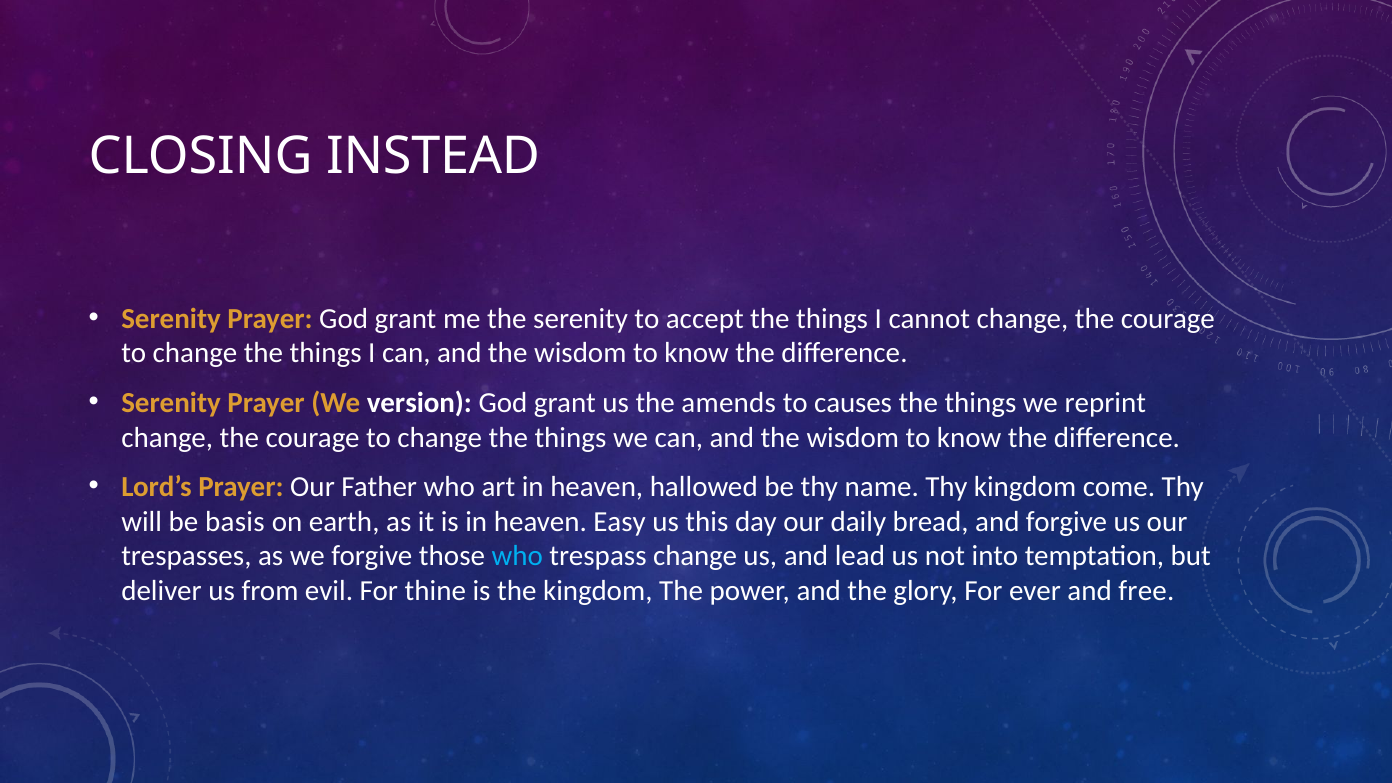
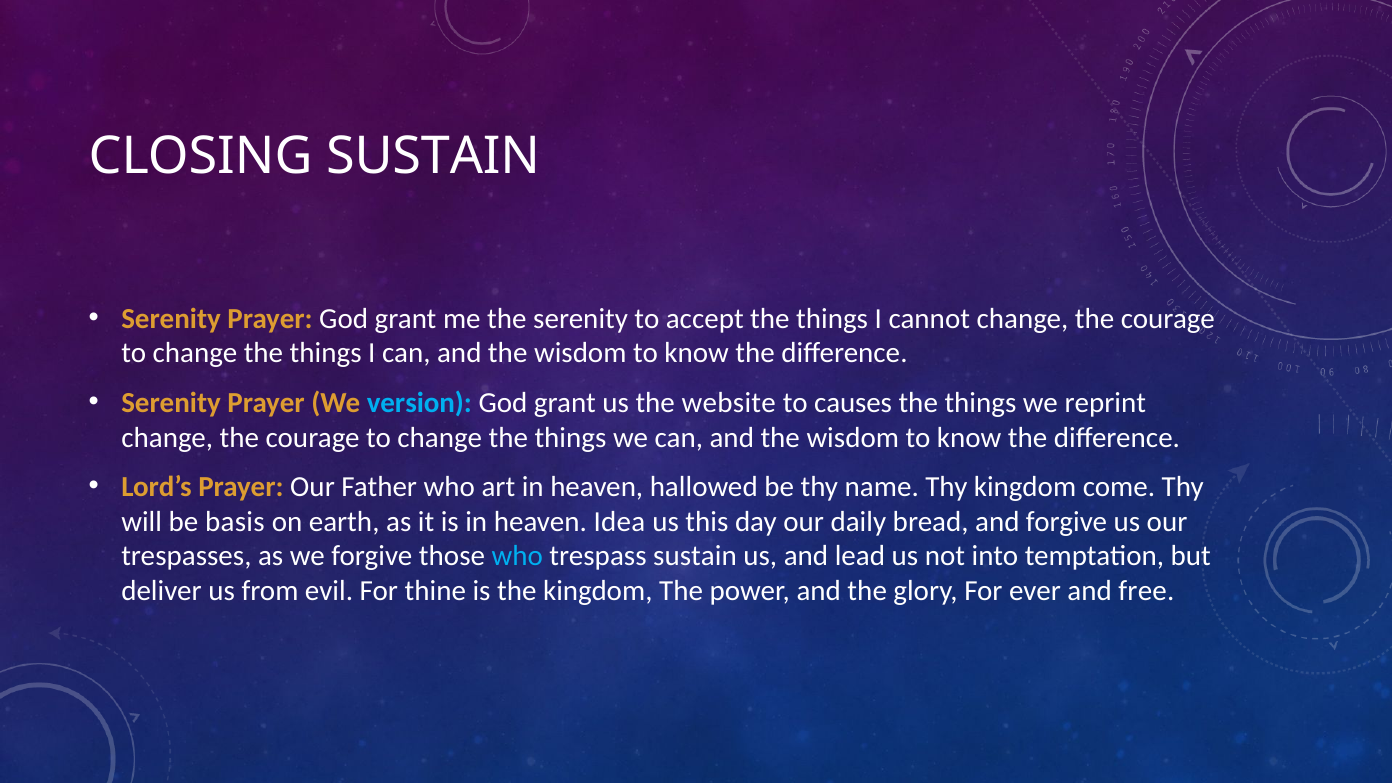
CLOSING INSTEAD: INSTEAD -> SUSTAIN
version colour: white -> light blue
amends: amends -> website
Easy: Easy -> Idea
trespass change: change -> sustain
